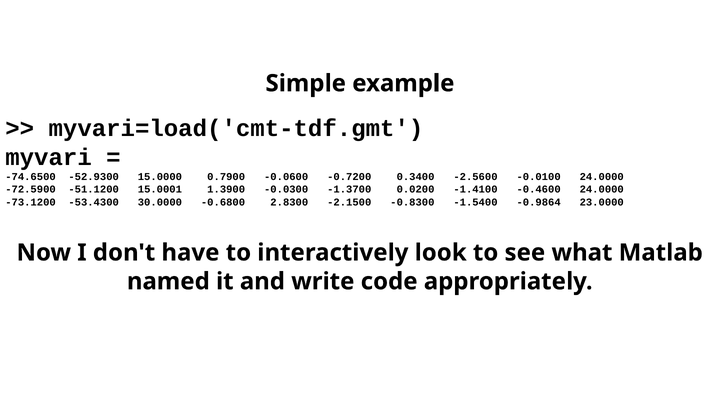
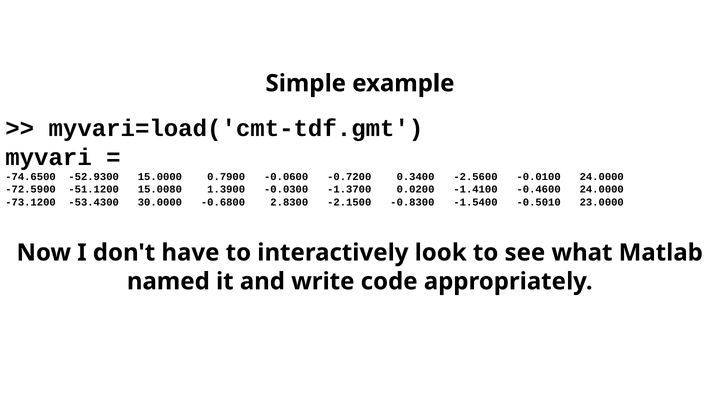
15.0001: 15.0001 -> 15.0080
-0.9864: -0.9864 -> -0.5010
